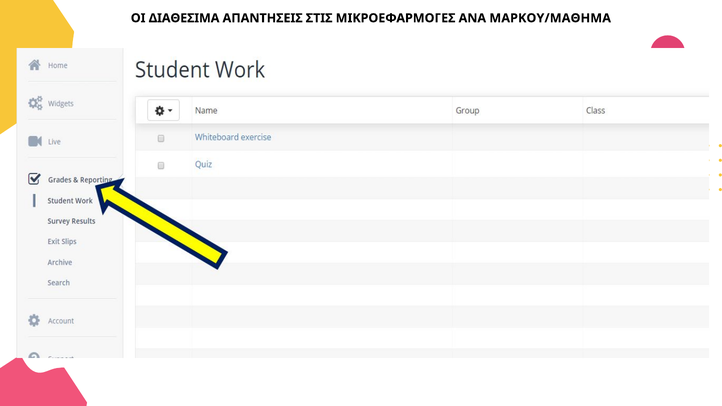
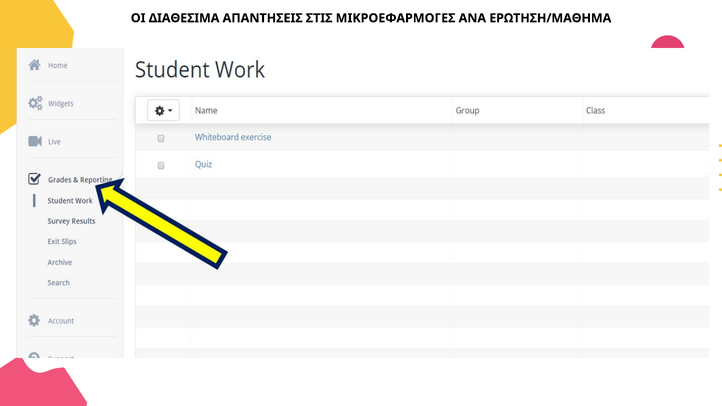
ΜΑΡΚΟΥ/ΜΑΘΗΜΑ: ΜΑΡΚΟΥ/ΜΑΘΗΜΑ -> ΕΡΩΤΗΣΗ/ΜΑΘΗΜΑ
